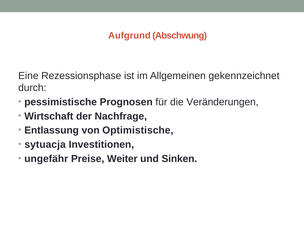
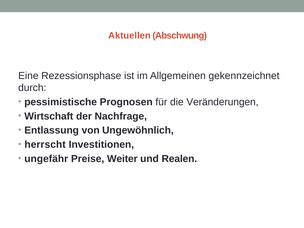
Aufgrund: Aufgrund -> Aktuellen
Optimistische: Optimistische -> Ungewöhnlich
sytuacja: sytuacja -> herrscht
Sinken: Sinken -> Realen
